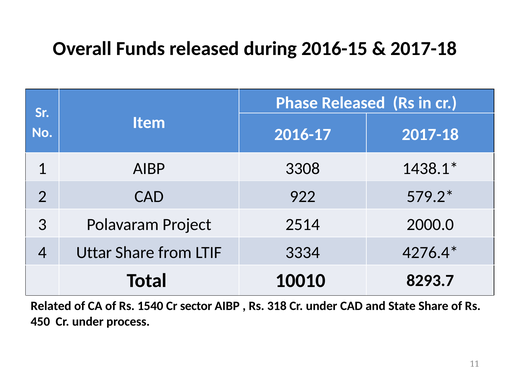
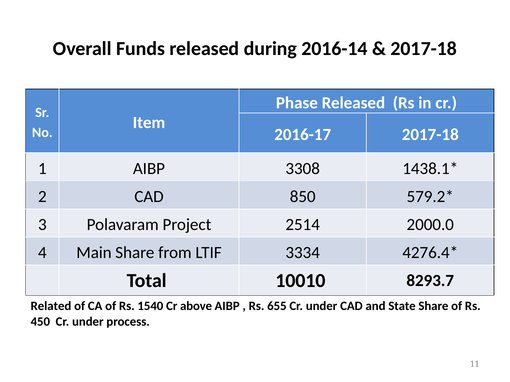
2016-15: 2016-15 -> 2016-14
922: 922 -> 850
Uttar: Uttar -> Main
sector: sector -> above
318: 318 -> 655
